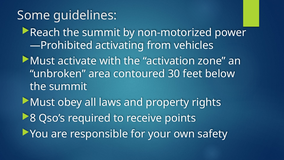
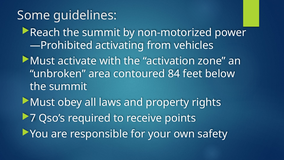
30: 30 -> 84
8: 8 -> 7
